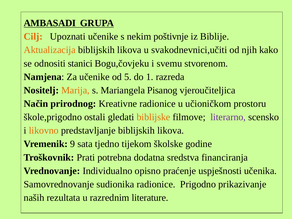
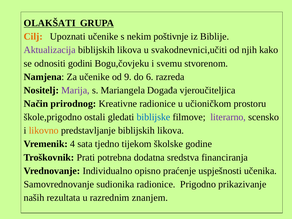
AMBASADI: AMBASADI -> OLAKŠATI
Aktualizacija colour: orange -> purple
stanici: stanici -> godini
5: 5 -> 9
1: 1 -> 6
Marija colour: orange -> purple
Pisanog: Pisanog -> Događa
biblijske colour: orange -> blue
9: 9 -> 4
literature: literature -> znanjem
